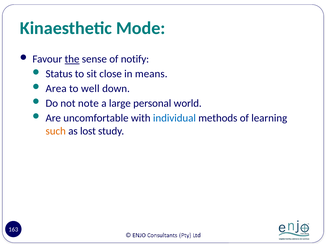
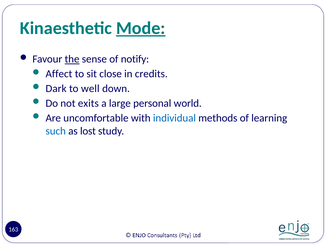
Mode underline: none -> present
Status: Status -> Affect
means: means -> credits
Area: Area -> Dark
note: note -> exits
such colour: orange -> blue
